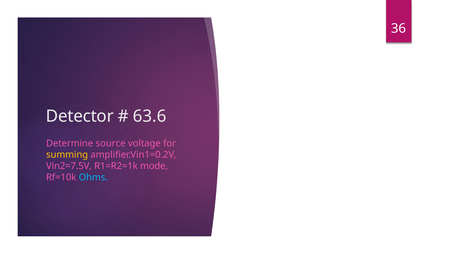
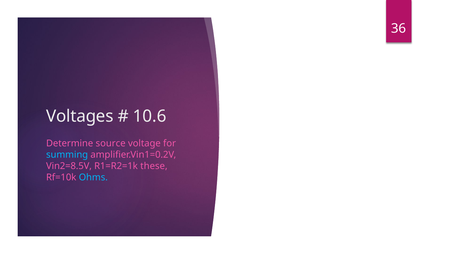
Detector: Detector -> Voltages
63.6: 63.6 -> 10.6
summing colour: yellow -> light blue
Vin2=7.5V: Vin2=7.5V -> Vin2=8.5V
mode: mode -> these
